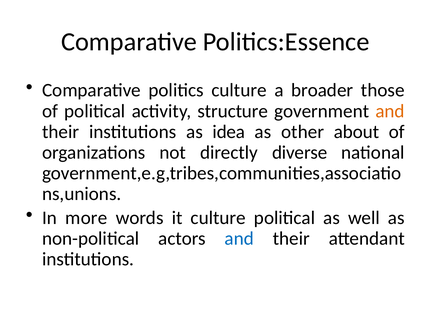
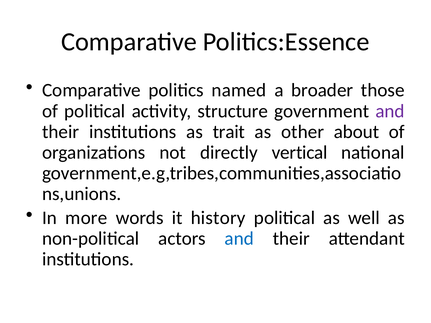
politics culture: culture -> named
and at (390, 111) colour: orange -> purple
idea: idea -> trait
diverse: diverse -> vertical
it culture: culture -> history
